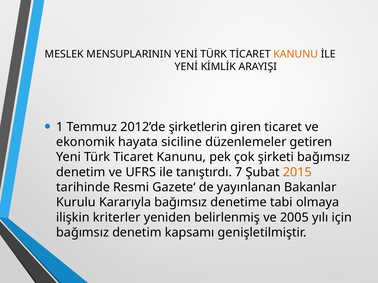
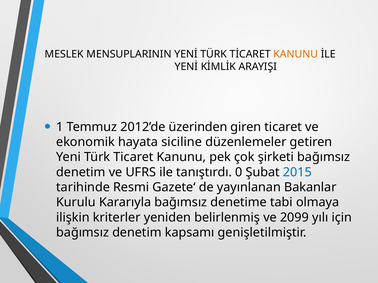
şirketlerin: şirketlerin -> üzerinden
7: 7 -> 0
2015 colour: orange -> blue
2005: 2005 -> 2099
